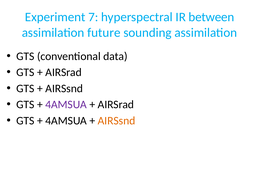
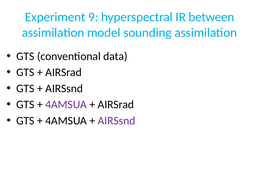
7: 7 -> 9
future: future -> model
AIRSsnd at (117, 121) colour: orange -> purple
